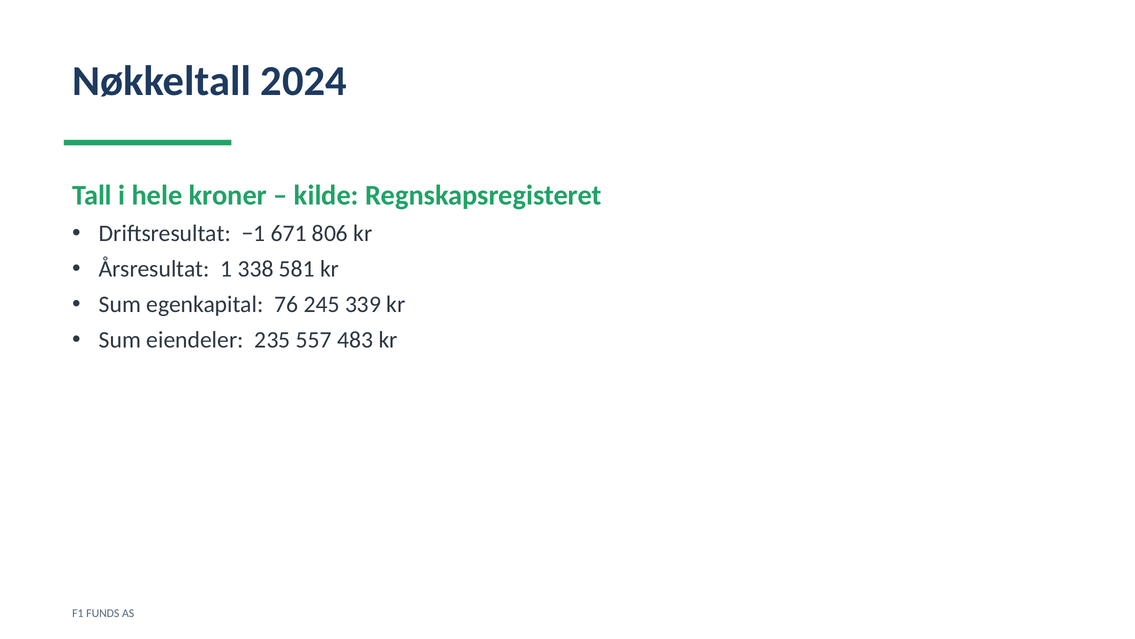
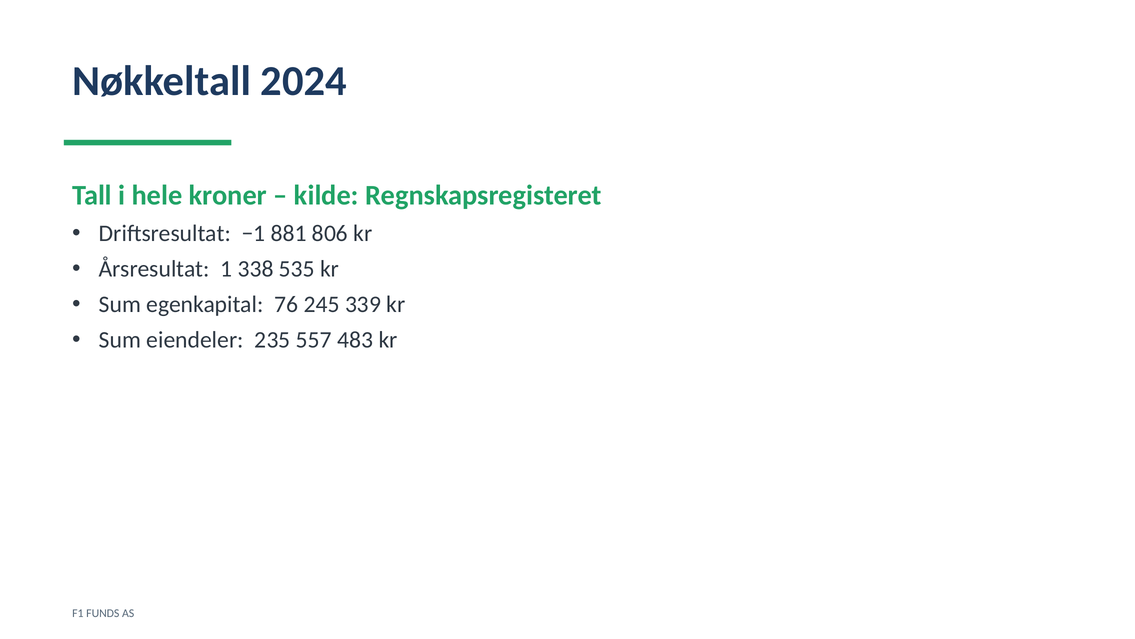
671: 671 -> 881
581: 581 -> 535
